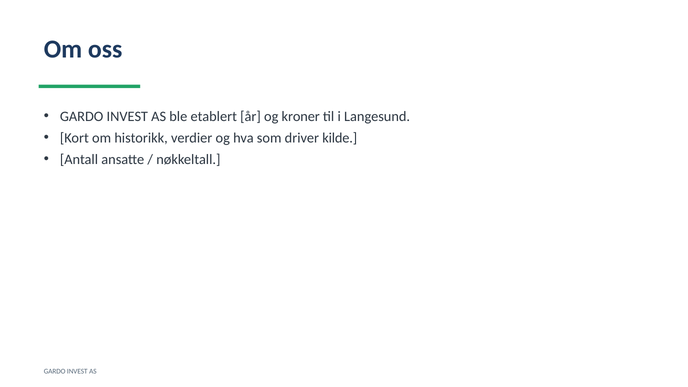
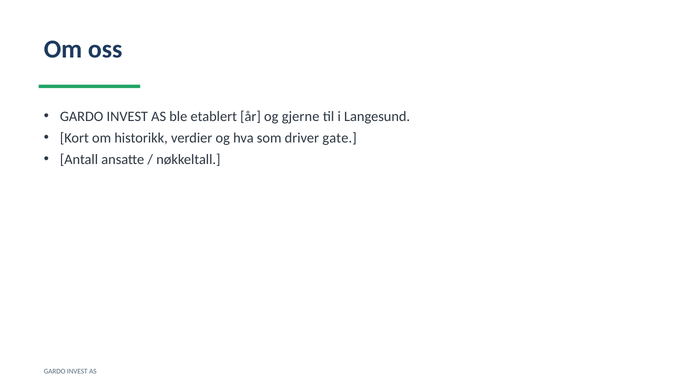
kroner: kroner -> gjerne
kilde: kilde -> gate
